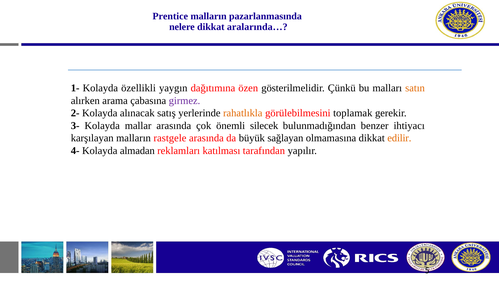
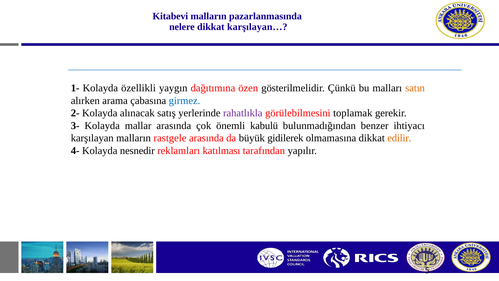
Prentice: Prentice -> Kitabevi
aralarında…: aralarında… -> karşılayan…
girmez colour: purple -> blue
rahatlıkla colour: orange -> purple
silecek: silecek -> kabulü
sağlayan: sağlayan -> gidilerek
almadan: almadan -> nesnedir
